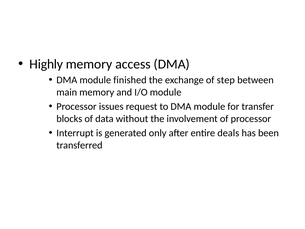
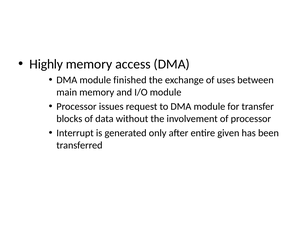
step: step -> uses
deals: deals -> given
